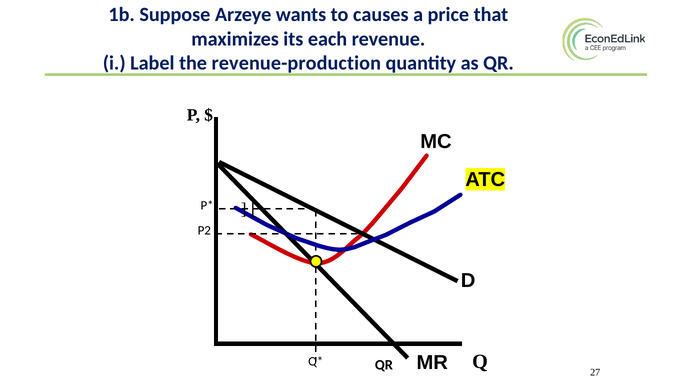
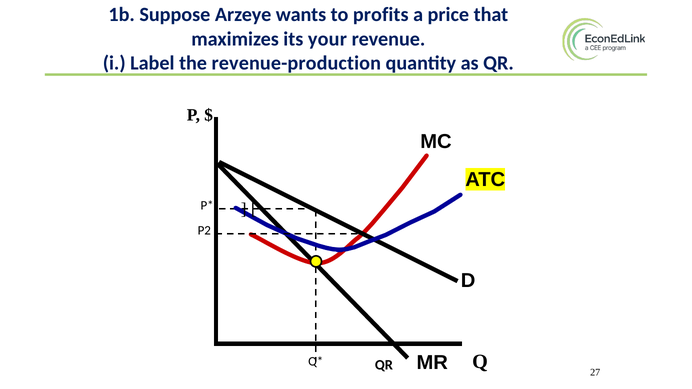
causes: causes -> profits
each: each -> your
